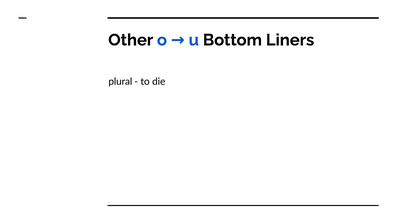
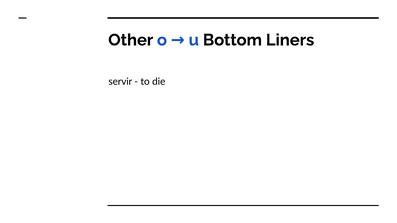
plural: plural -> servir
